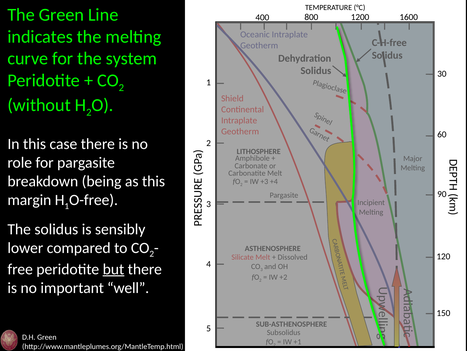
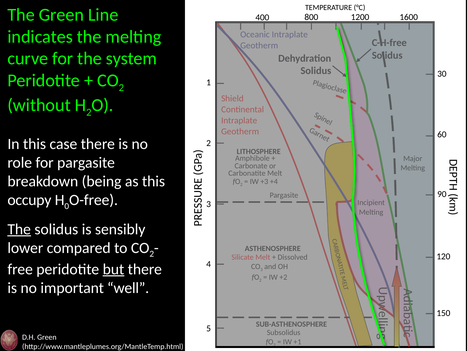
margin: margin -> occupy
1 at (67, 206): 1 -> 0
The at (19, 229) underline: none -> present
